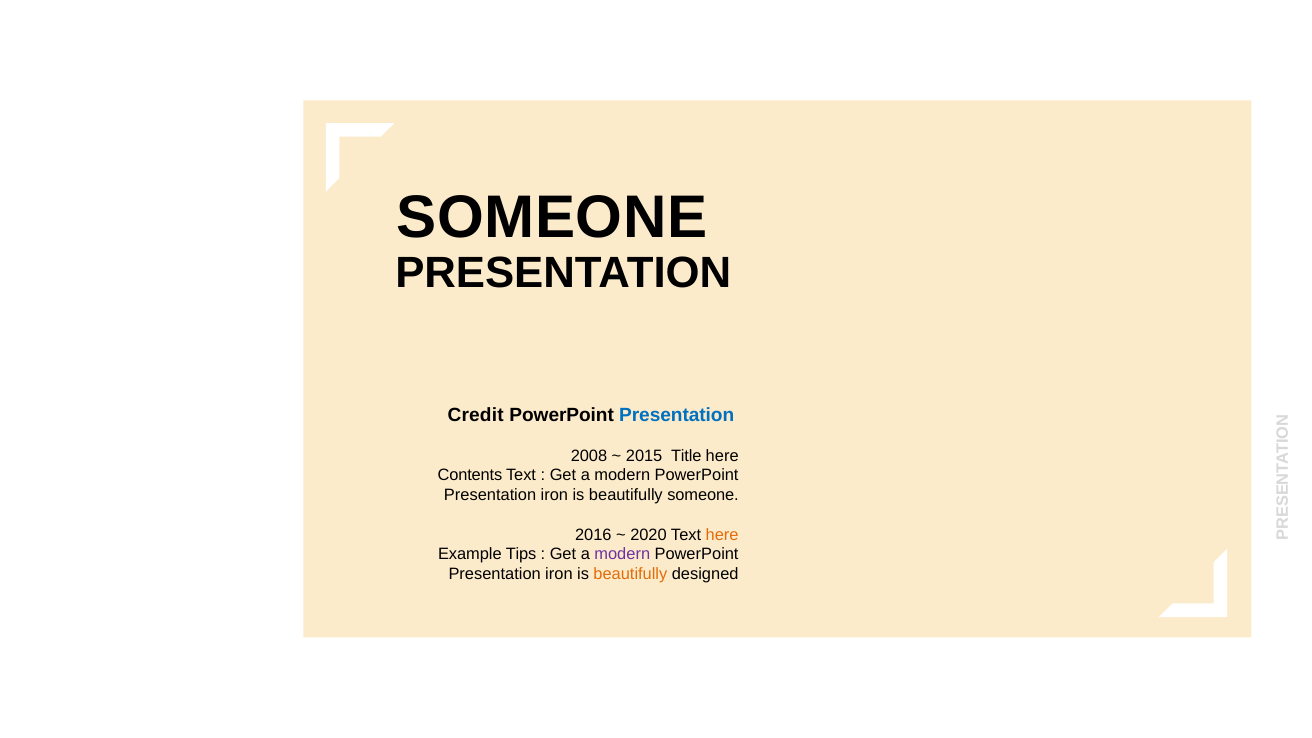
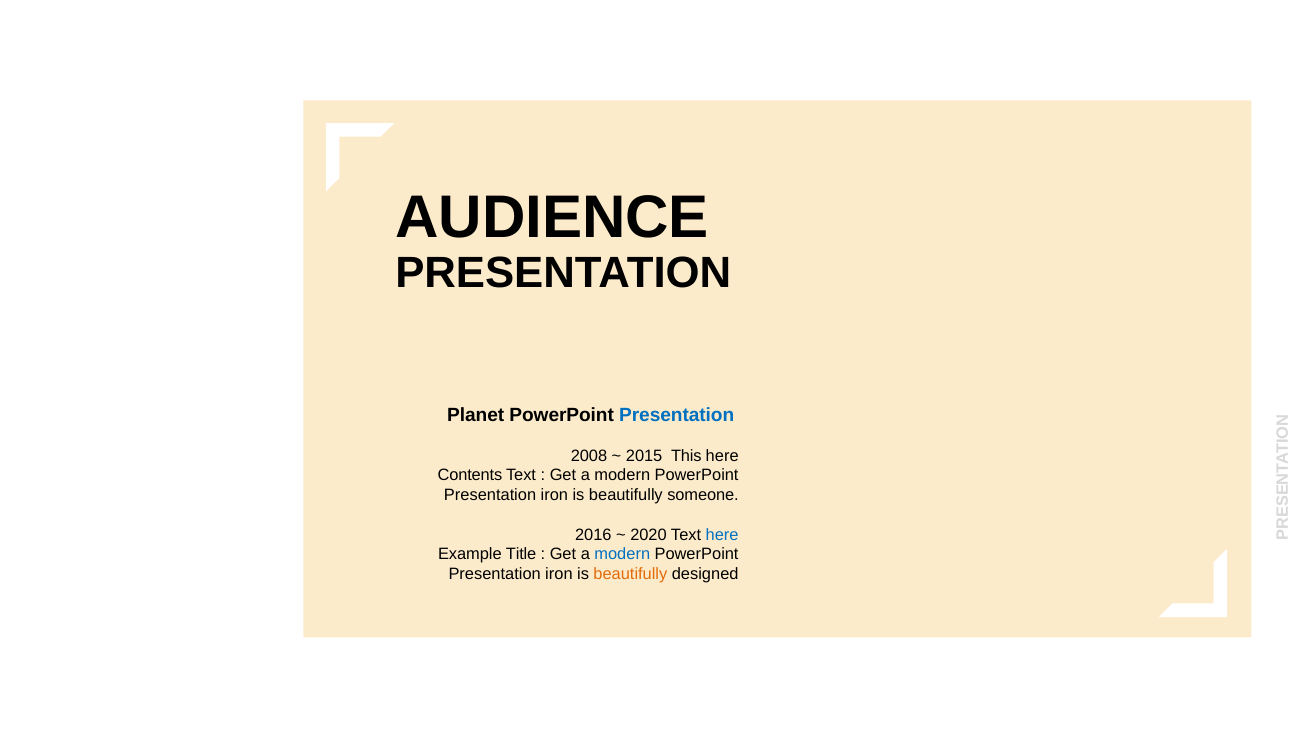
SOMEONE at (552, 218): SOMEONE -> AUDIENCE
Credit: Credit -> Planet
Title: Title -> This
here at (722, 535) colour: orange -> blue
Tips: Tips -> Title
modern at (622, 554) colour: purple -> blue
